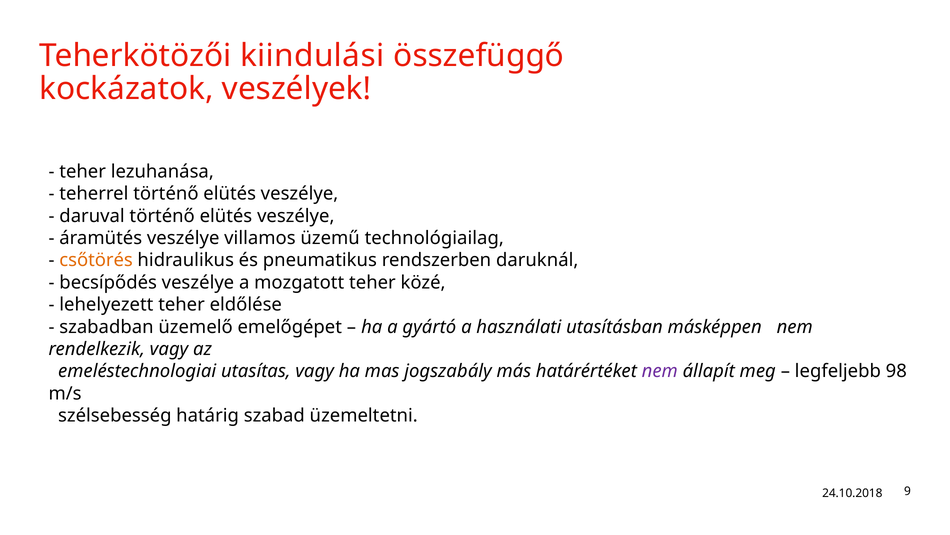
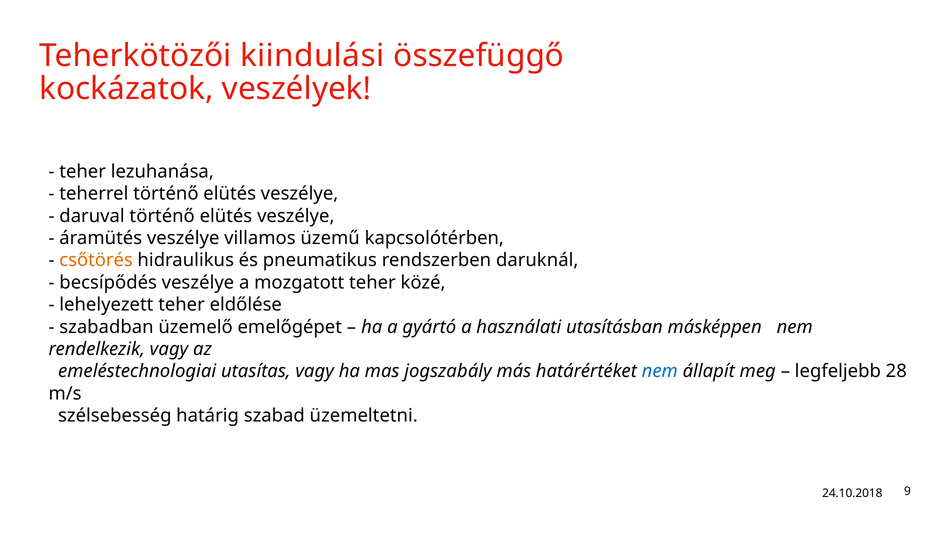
technológiailag: technológiailag -> kapcsolótérben
nem at (660, 371) colour: purple -> blue
98: 98 -> 28
